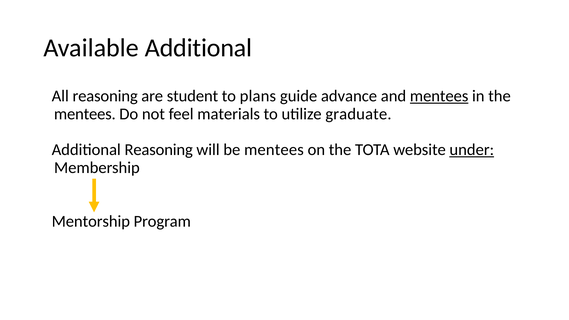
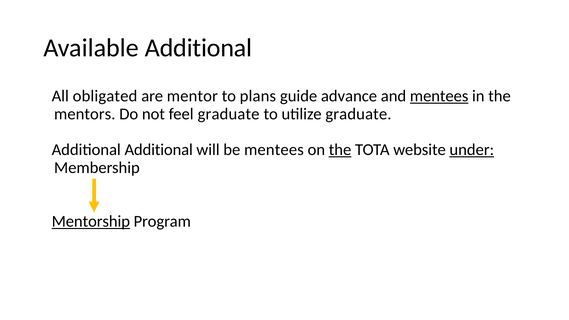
All reasoning: reasoning -> obligated
student: student -> mentor
mentees at (85, 114): mentees -> mentors
feel materials: materials -> graduate
Additional Reasoning: Reasoning -> Additional
the at (340, 150) underline: none -> present
Mentorship underline: none -> present
